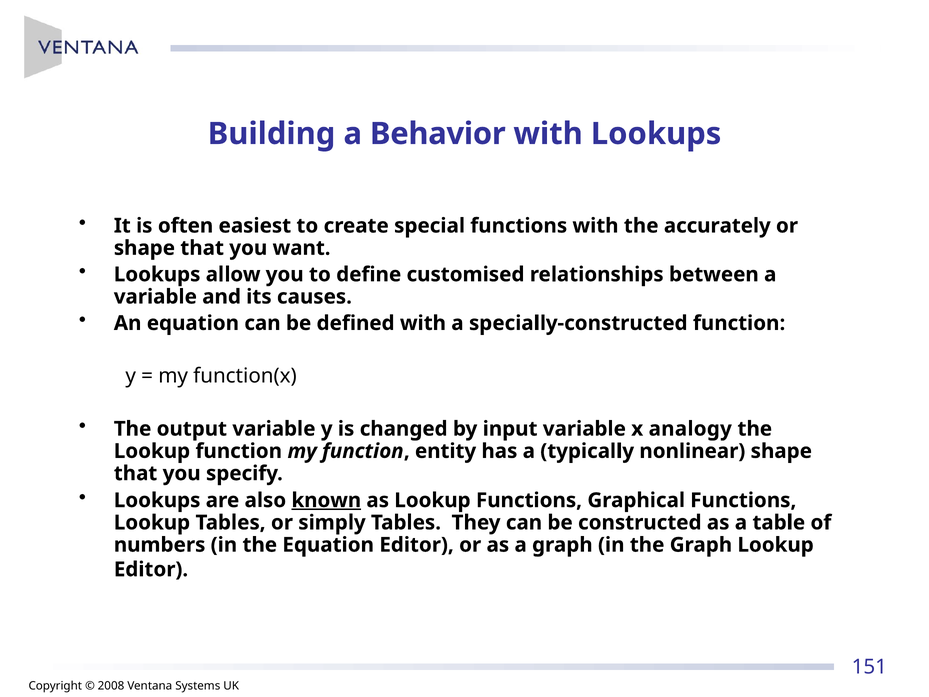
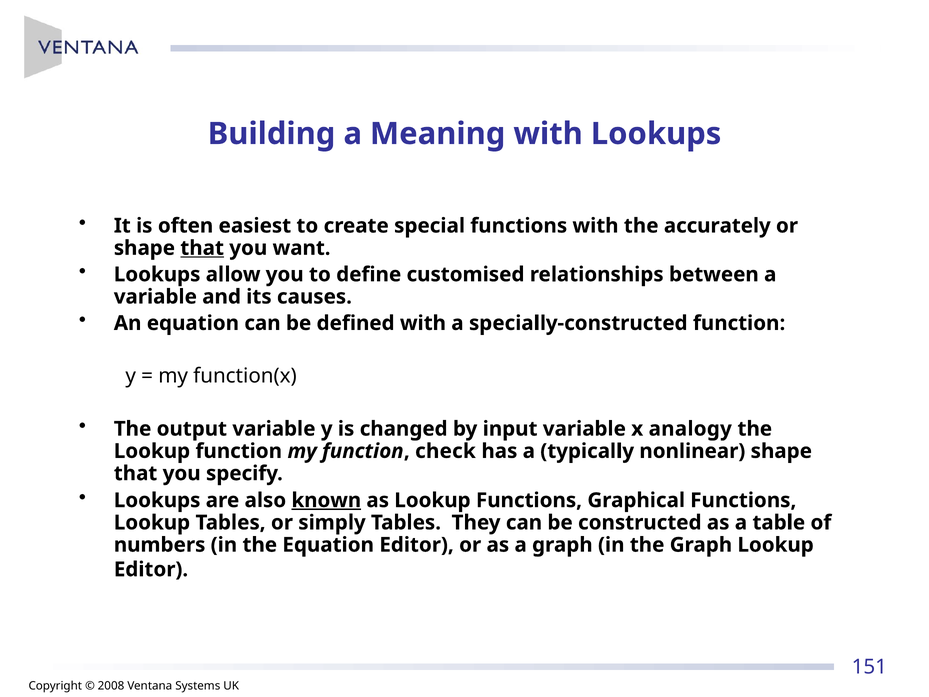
Behavior: Behavior -> Meaning
that at (202, 248) underline: none -> present
entity: entity -> check
